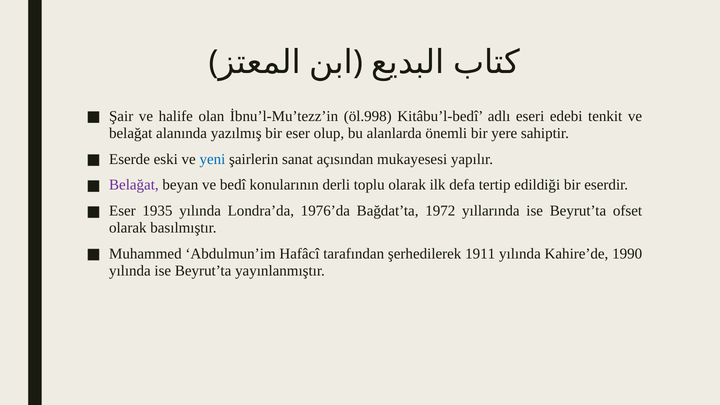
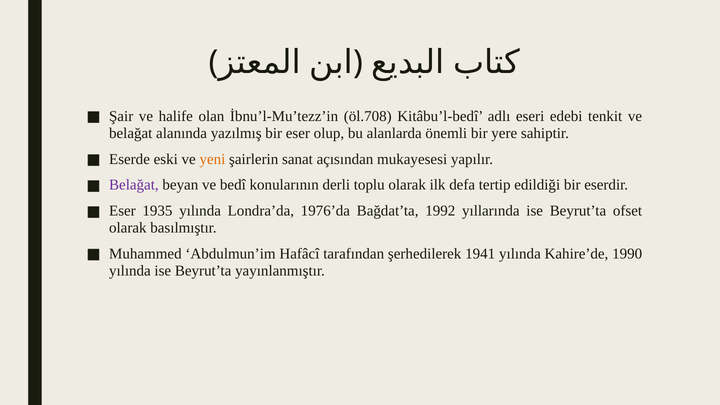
öl.998: öl.998 -> öl.708
yeni colour: blue -> orange
1972: 1972 -> 1992
1911: 1911 -> 1941
